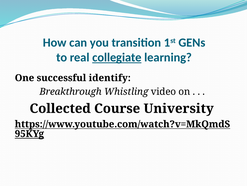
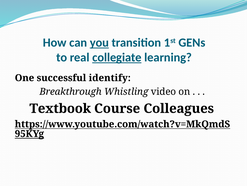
you underline: none -> present
Collected: Collected -> Textbook
University: University -> Colleagues
